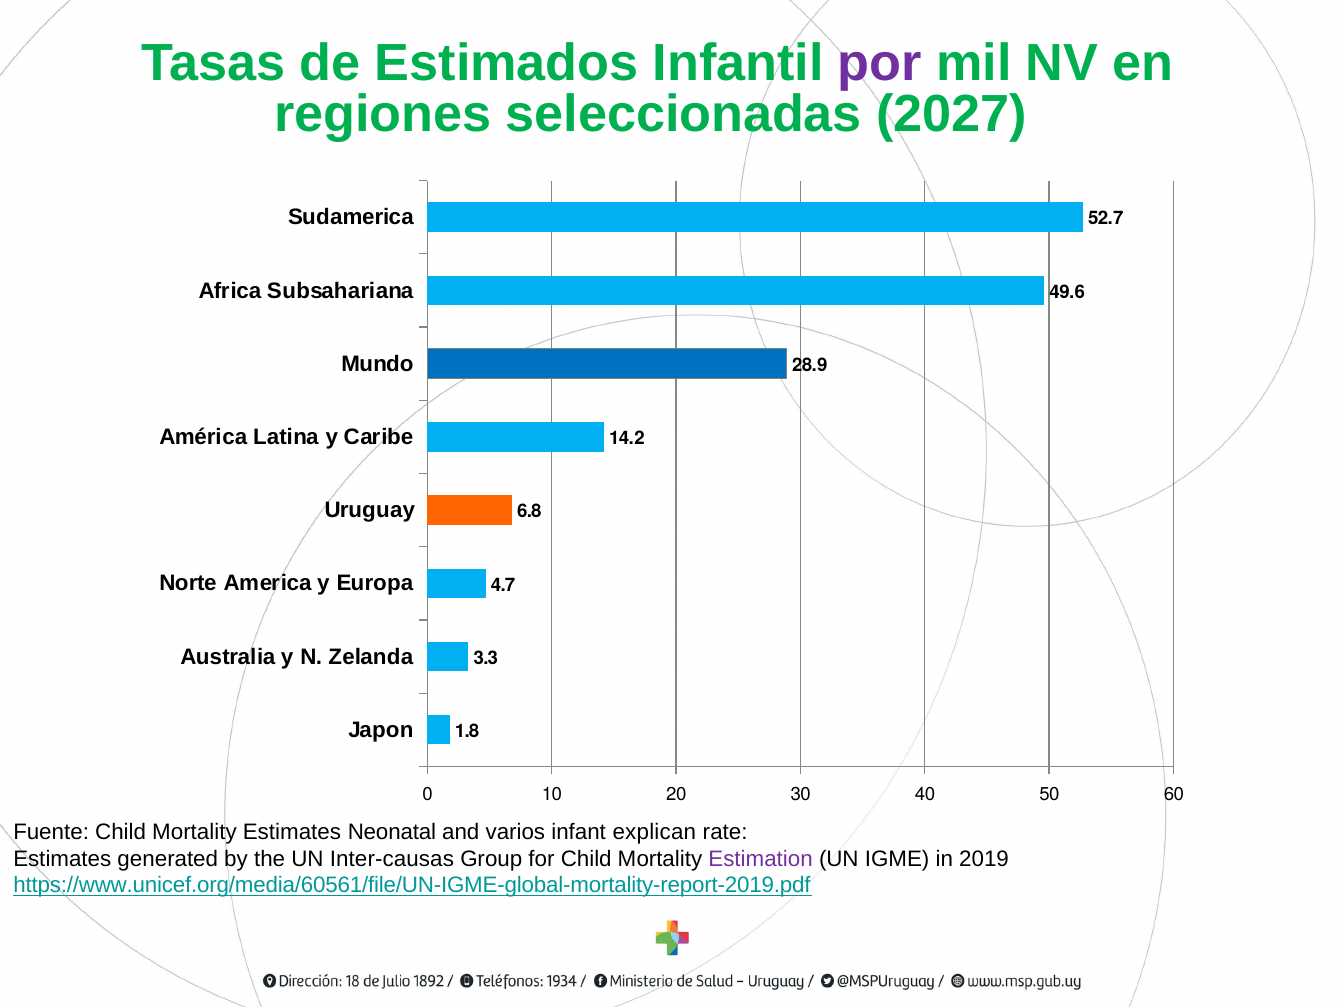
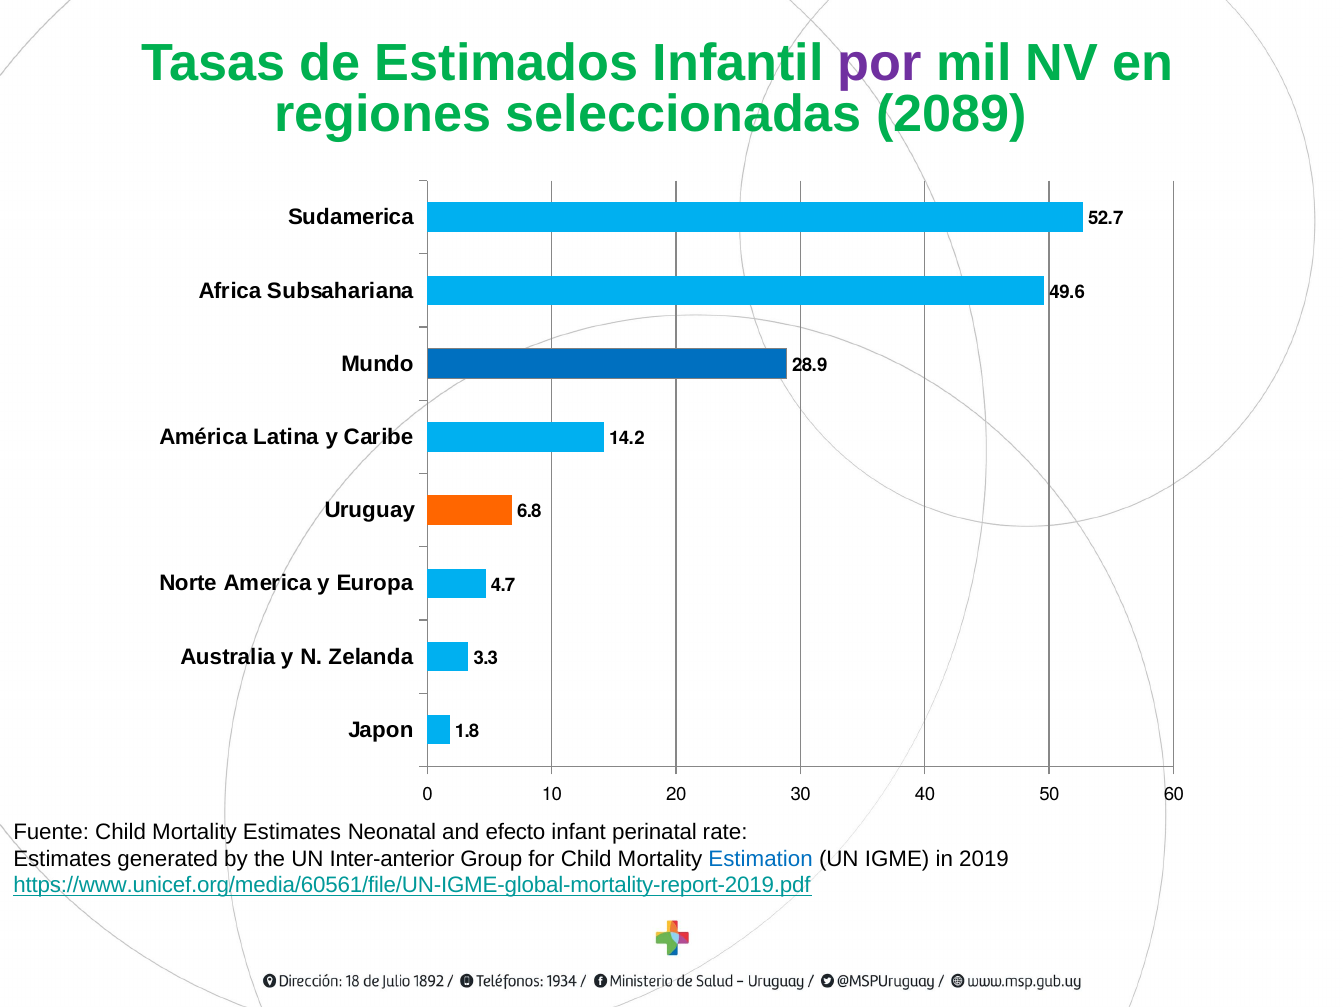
2027: 2027 -> 2089
varios: varios -> efecto
explican: explican -> perinatal
Inter-causas: Inter-causas -> Inter-anterior
Estimation colour: purple -> blue
